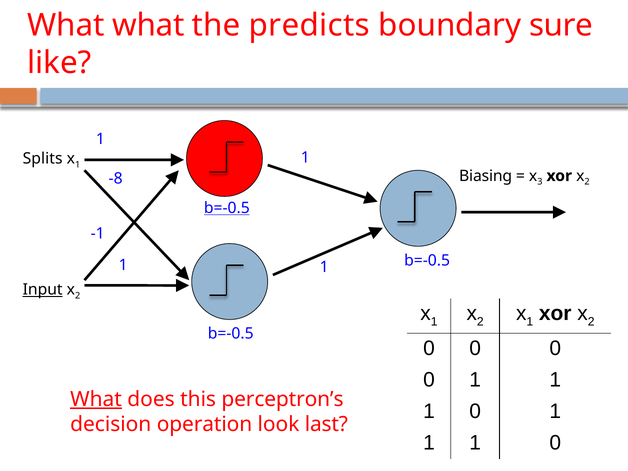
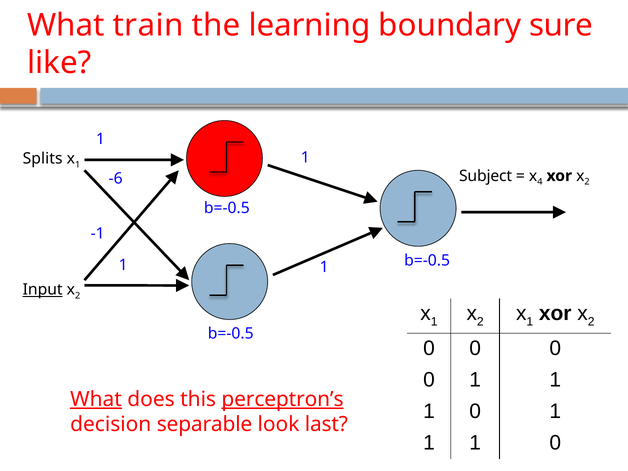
What what: what -> train
predicts: predicts -> learning
Biasing: Biasing -> Subject
3: 3 -> 4
-8: -8 -> -6
b=-0.5 at (227, 208) underline: present -> none
perceptron’s underline: none -> present
operation: operation -> separable
